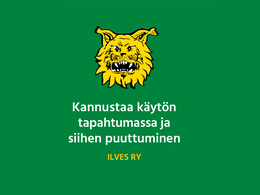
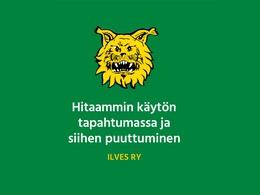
Kannustaa: Kannustaa -> Hitaammin
